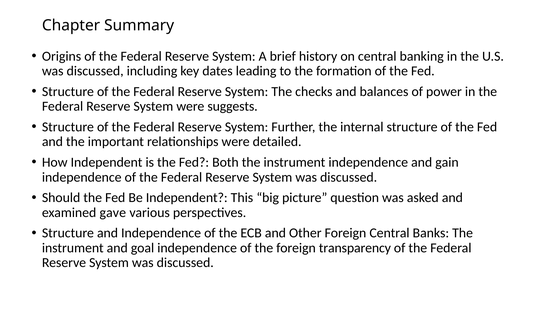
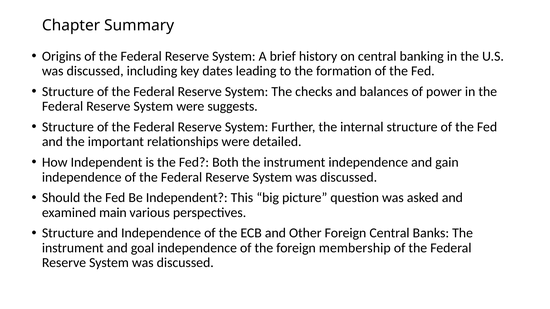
gave: gave -> main
transparency: transparency -> membership
